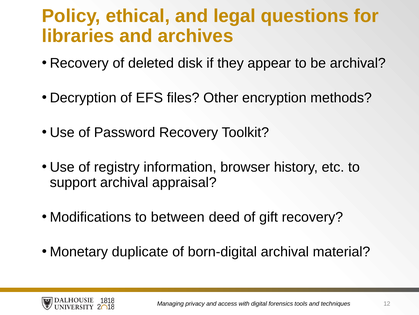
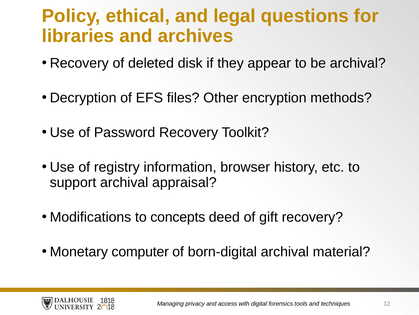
between: between -> concepts
duplicate: duplicate -> computer
